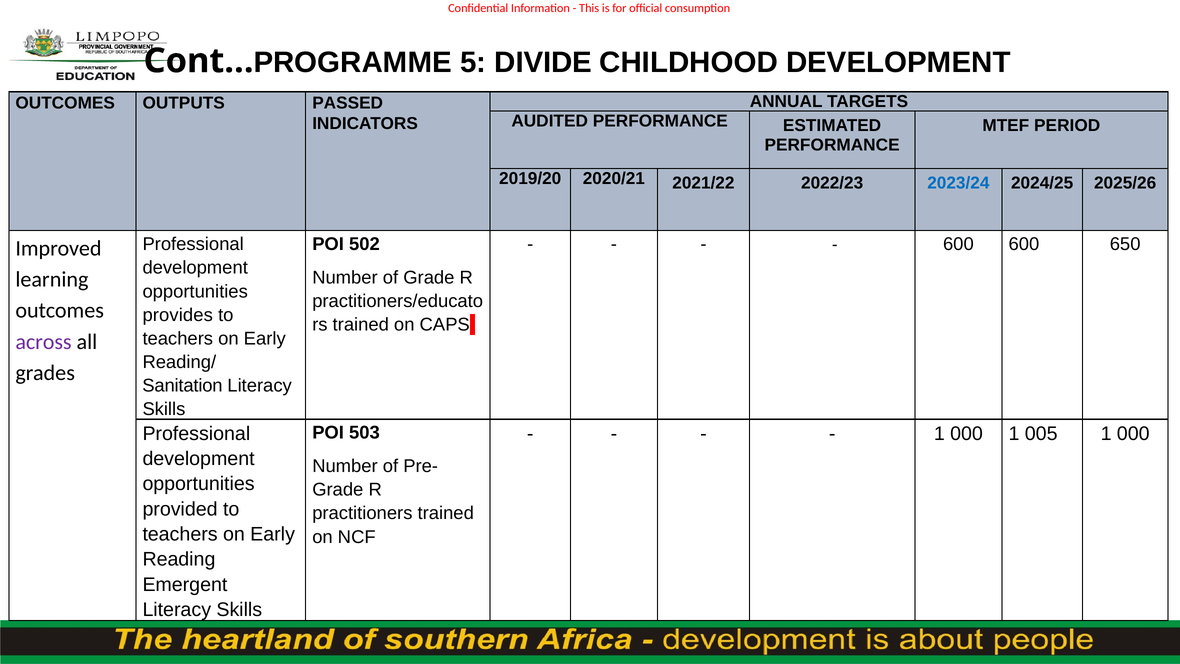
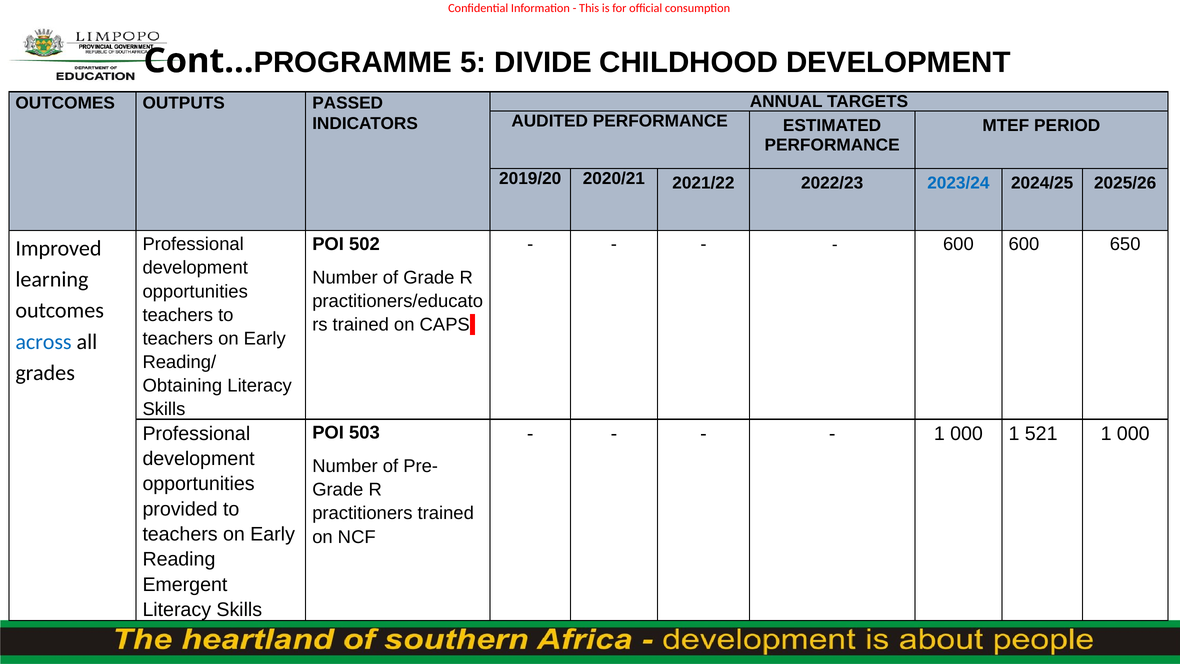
provides at (178, 315): provides -> teachers
across colour: purple -> blue
Sanitation: Sanitation -> Obtaining
005: 005 -> 521
